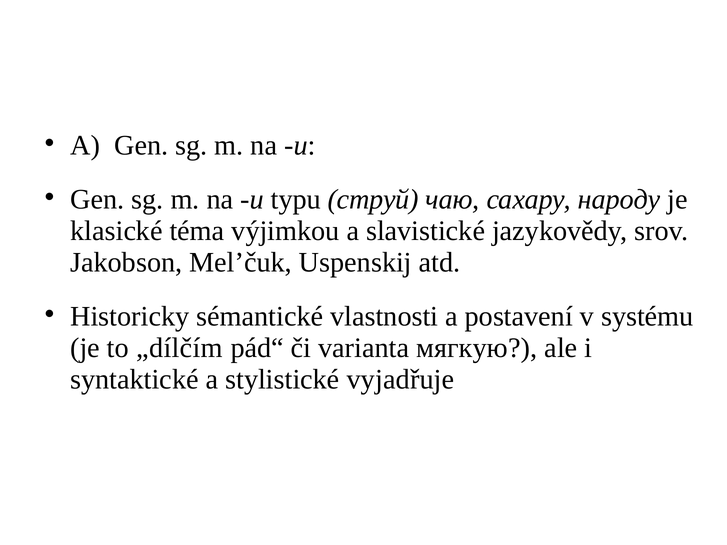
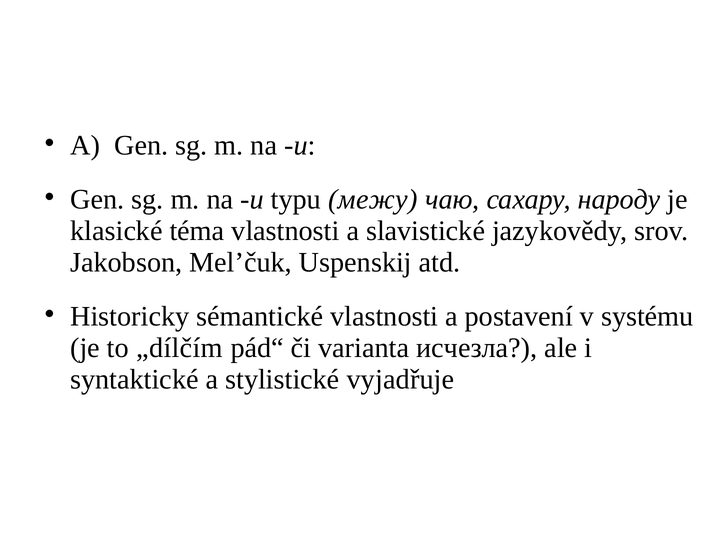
струй: струй -> межу
téma výjimkou: výjimkou -> vlastnosti
мягкую: мягкую -> исчезла
